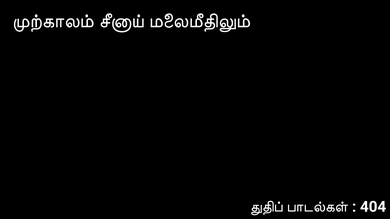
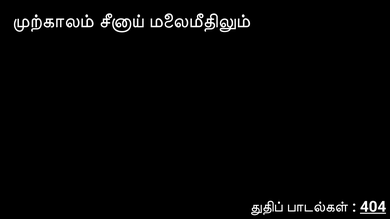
404 underline: none -> present
